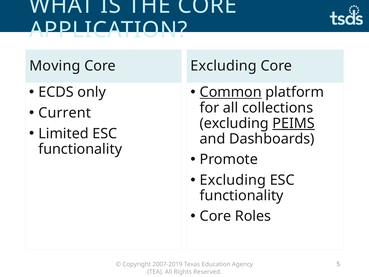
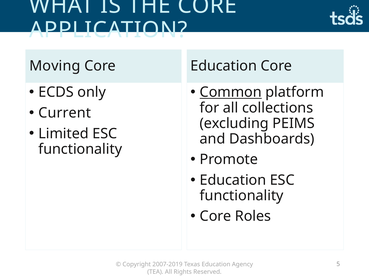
Excluding at (224, 66): Excluding -> Education
PEIMS underline: present -> none
Excluding at (233, 180): Excluding -> Education
